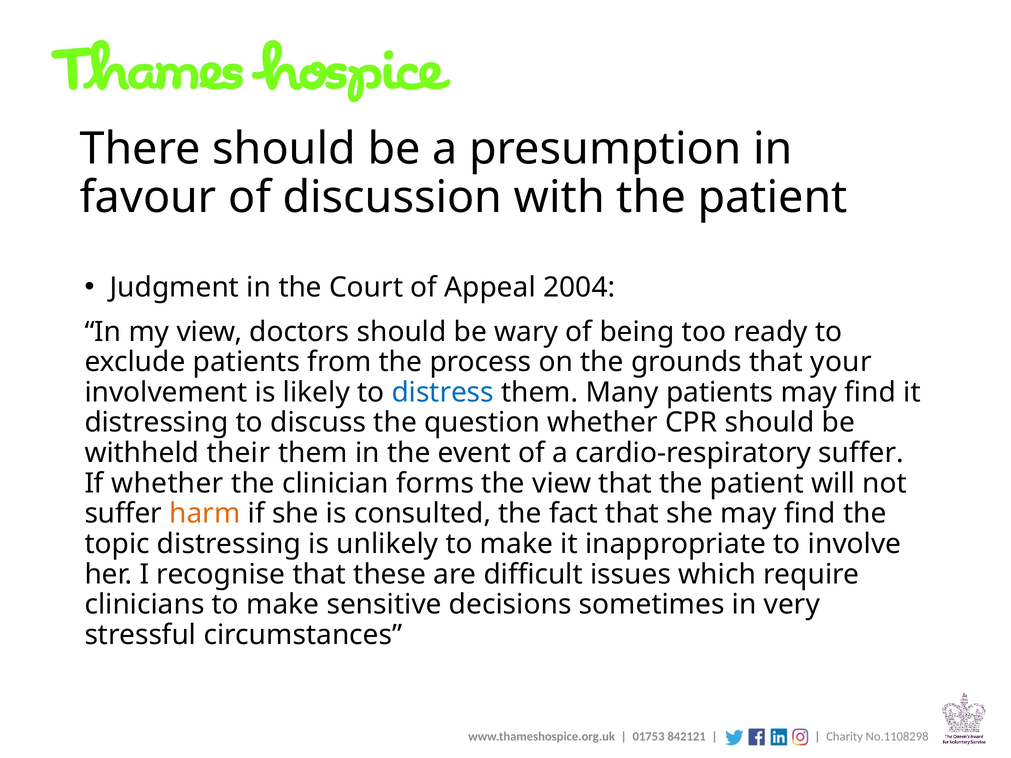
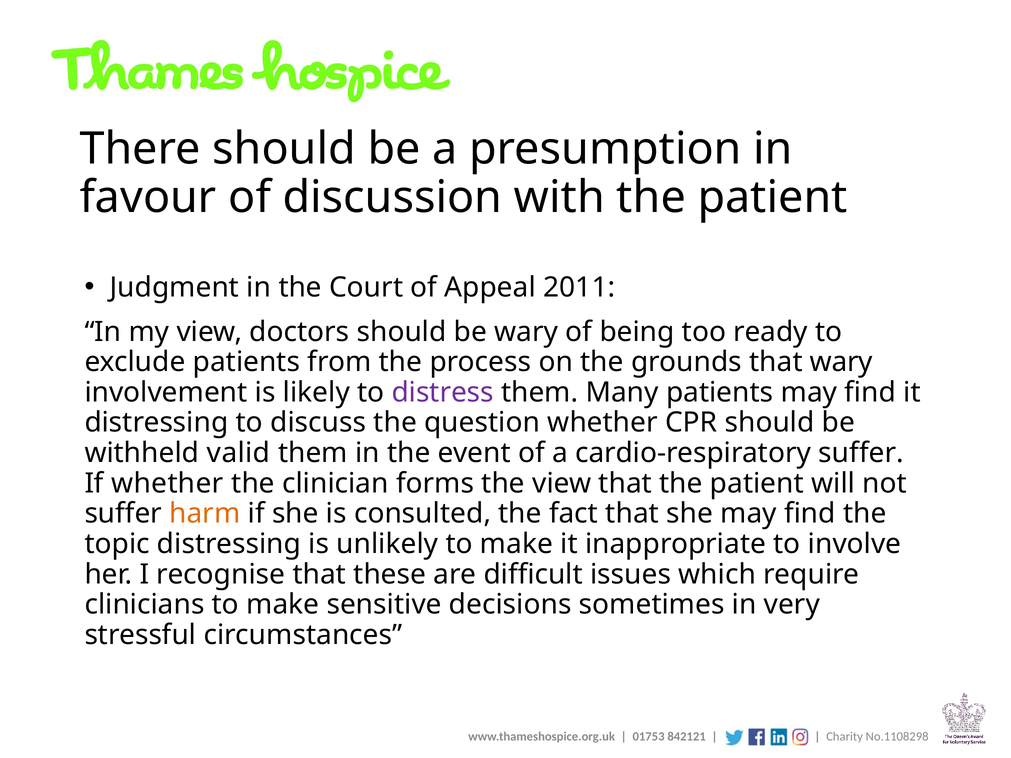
2004: 2004 -> 2011
that your: your -> wary
distress colour: blue -> purple
their: their -> valid
